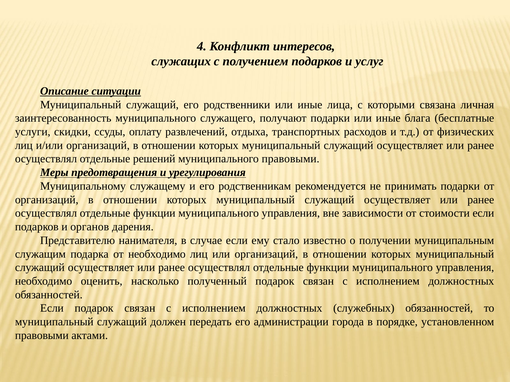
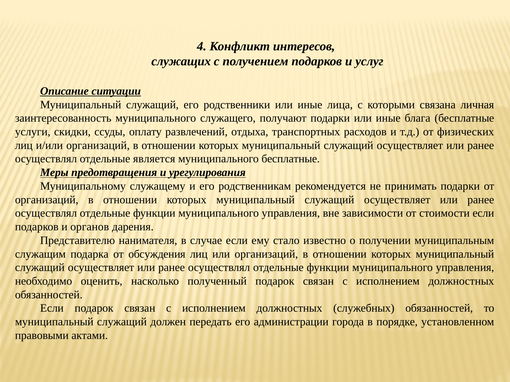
решений: решений -> является
муниципального правовыми: правовыми -> бесплатные
от необходимо: необходимо -> обсуждения
